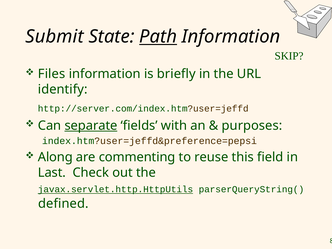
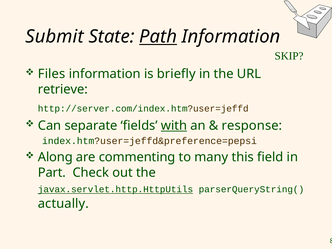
identify: identify -> retrieve
separate underline: present -> none
with underline: none -> present
purposes: purposes -> response
reuse: reuse -> many
Last: Last -> Part
defined: defined -> actually
